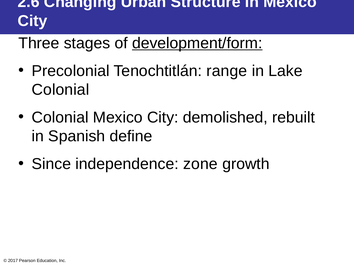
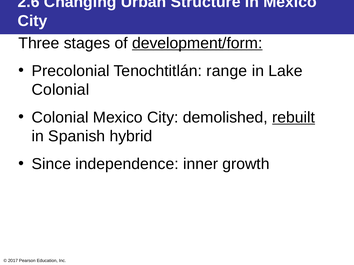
rebuilt underline: none -> present
define: define -> hybrid
zone: zone -> inner
